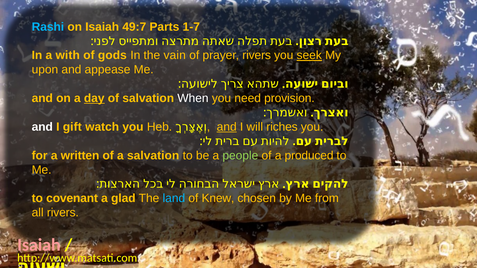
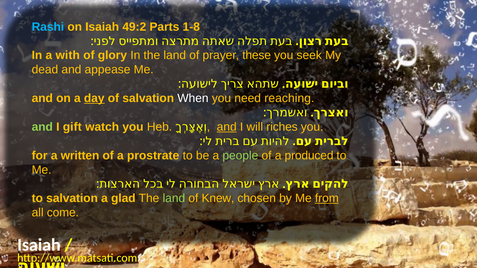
49:7: 49:7 -> 49:2
1-7: 1-7 -> 1-8
gods: gods -> glory
In the vain: vain -> land
prayer rivers: rivers -> these
seek underline: present -> none
upon: upon -> dead
provision: provision -> reaching
and at (42, 127) colour: white -> light green
a salvation: salvation -> prostrate
to covenant: covenant -> salvation
land at (174, 199) colour: light blue -> light green
from underline: none -> present
all rivers: rivers -> come
Isaiah at (39, 245) colour: pink -> white
